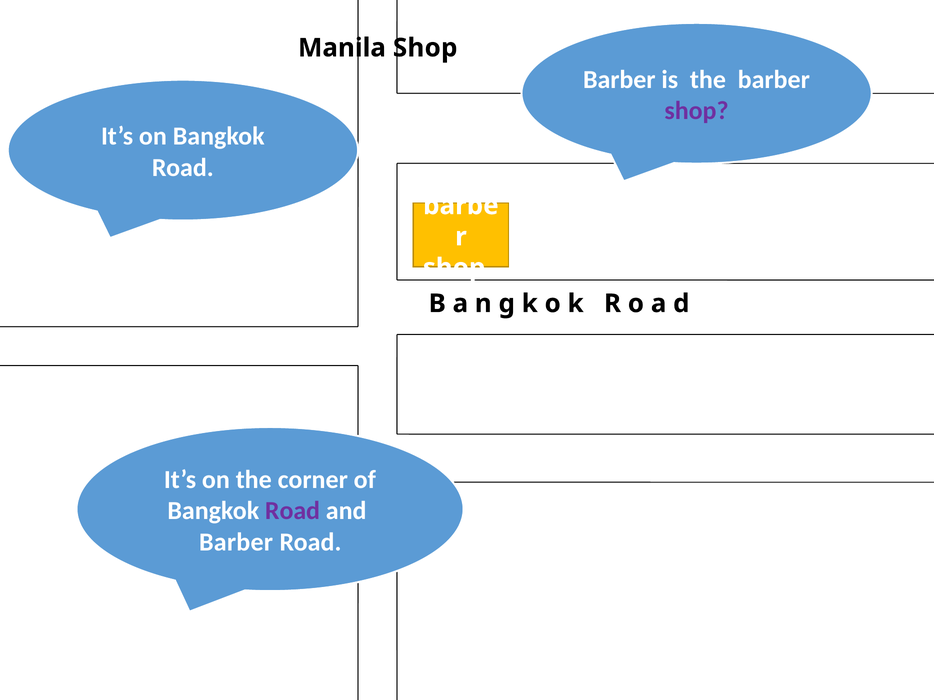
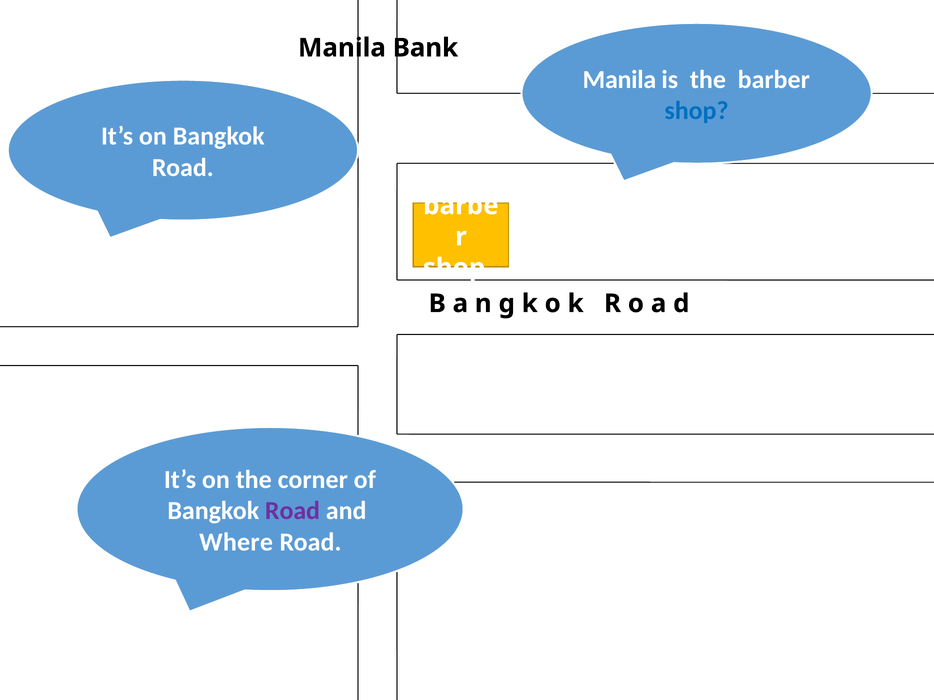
Manila Shop: Shop -> Bank
Barber at (619, 80): Barber -> Manila
shop at (696, 111) colour: purple -> blue
Barber at (236, 542): Barber -> Where
